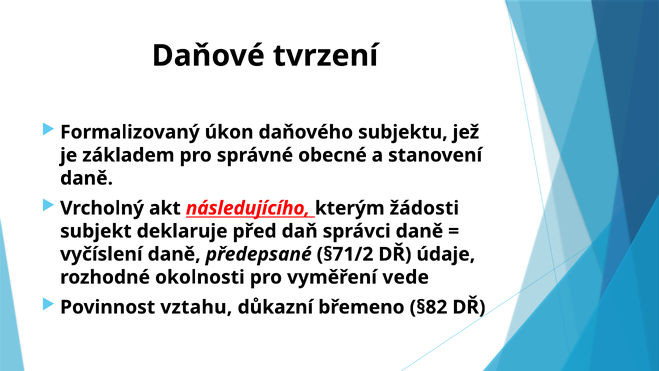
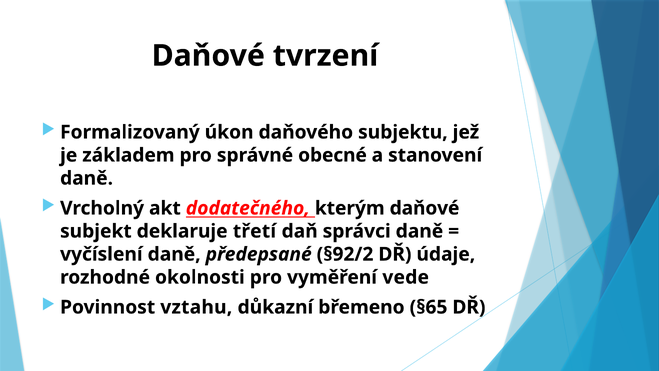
následujícího: následujícího -> dodatečného
kterým žádosti: žádosti -> daňové
před: před -> třetí
§71/2: §71/2 -> §92/2
§82: §82 -> §65
